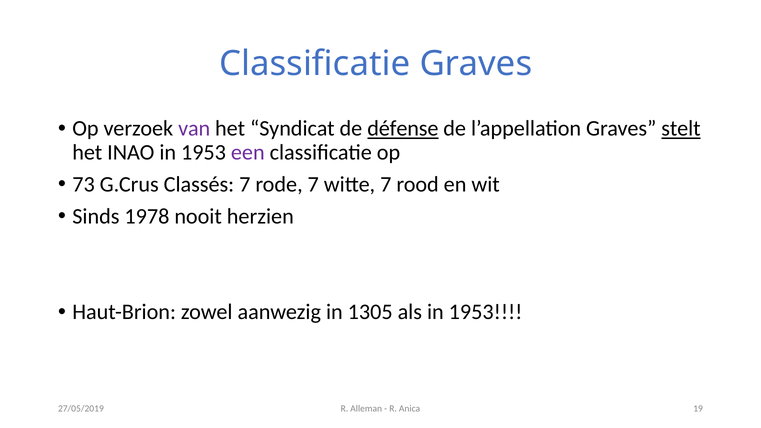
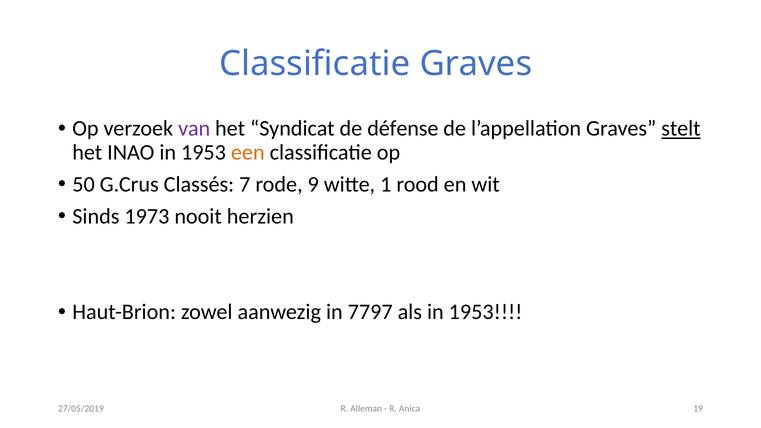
défense underline: present -> none
een colour: purple -> orange
73: 73 -> 50
rode 7: 7 -> 9
witte 7: 7 -> 1
1978: 1978 -> 1973
1305: 1305 -> 7797
